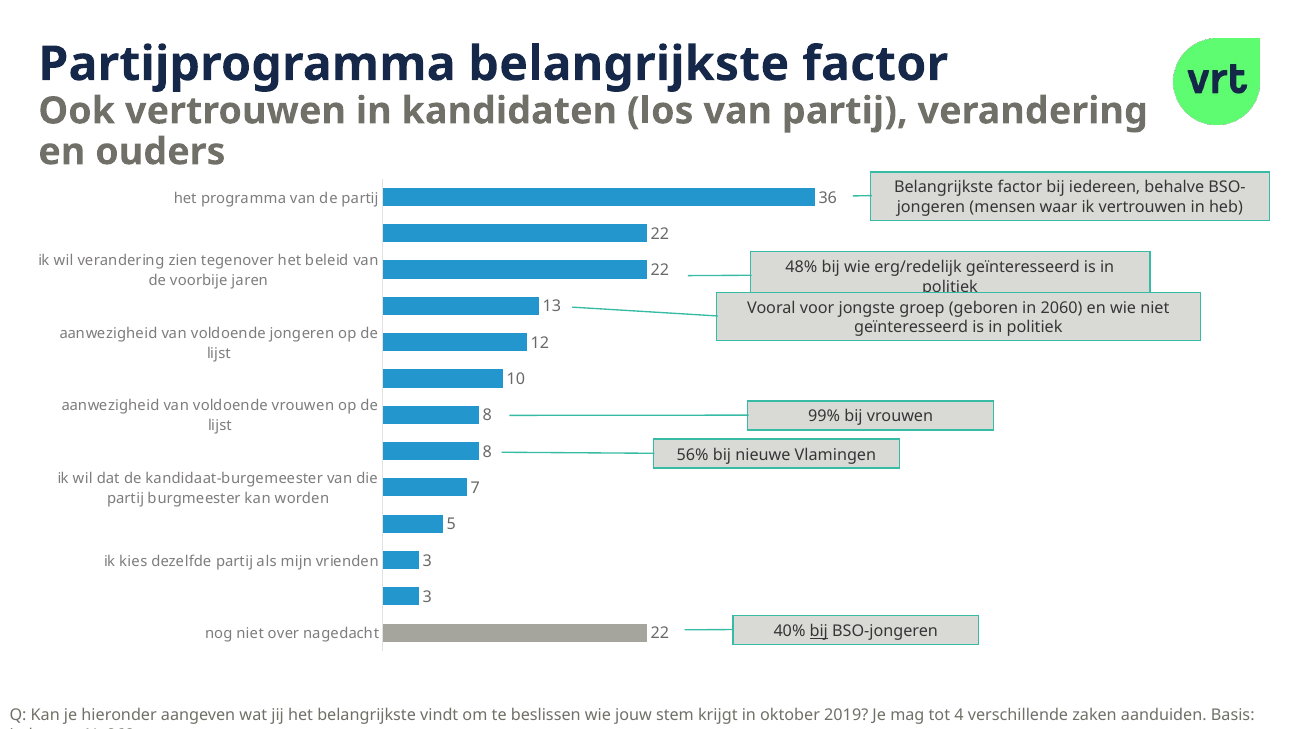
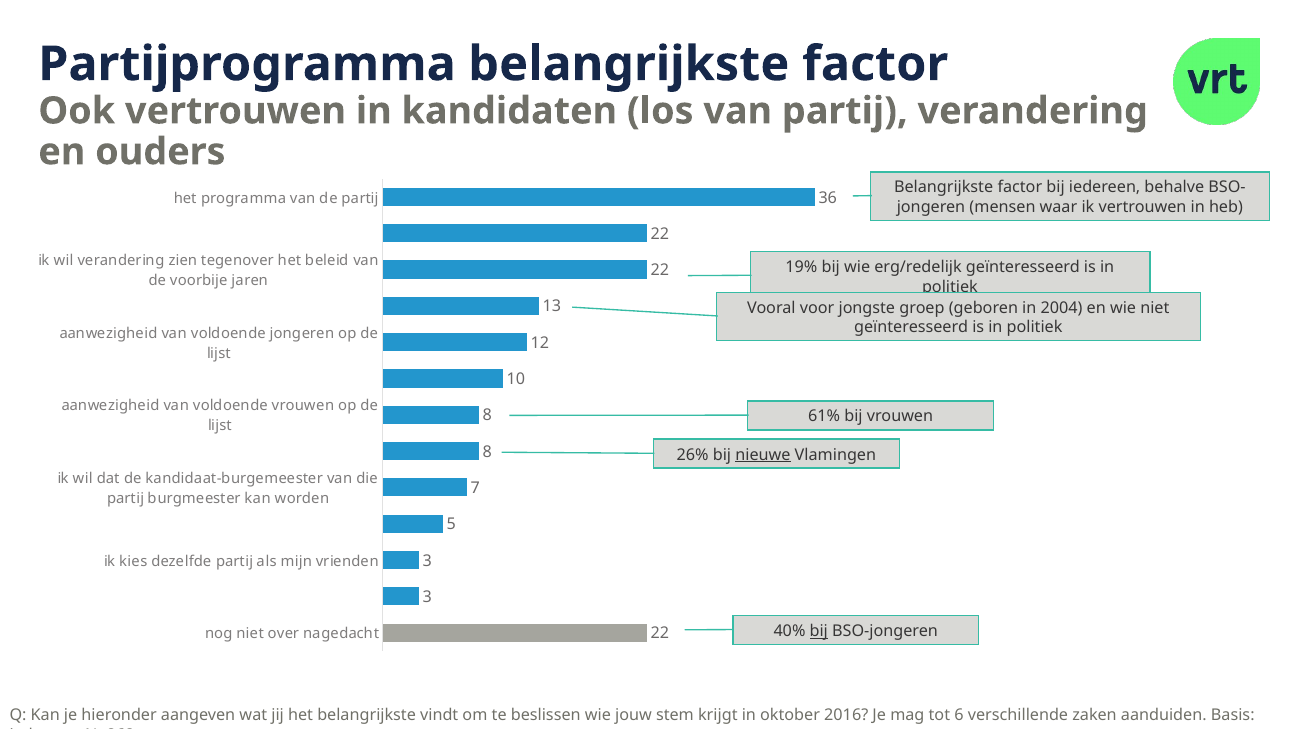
48%: 48% -> 19%
2060: 2060 -> 2004
99%: 99% -> 61%
56%: 56% -> 26%
nieuwe underline: none -> present
2019: 2019 -> 2016
4: 4 -> 6
